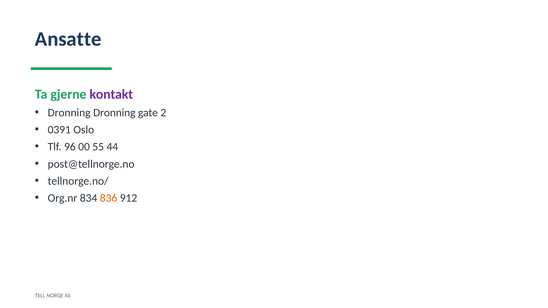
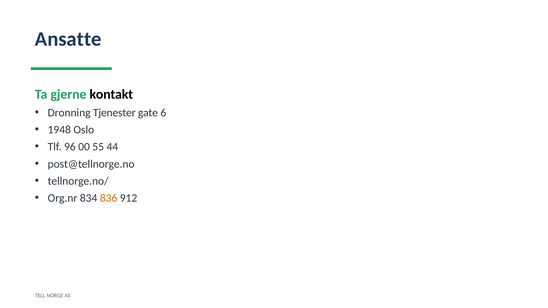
kontakt colour: purple -> black
Dronning Dronning: Dronning -> Tjenester
2: 2 -> 6
0391: 0391 -> 1948
